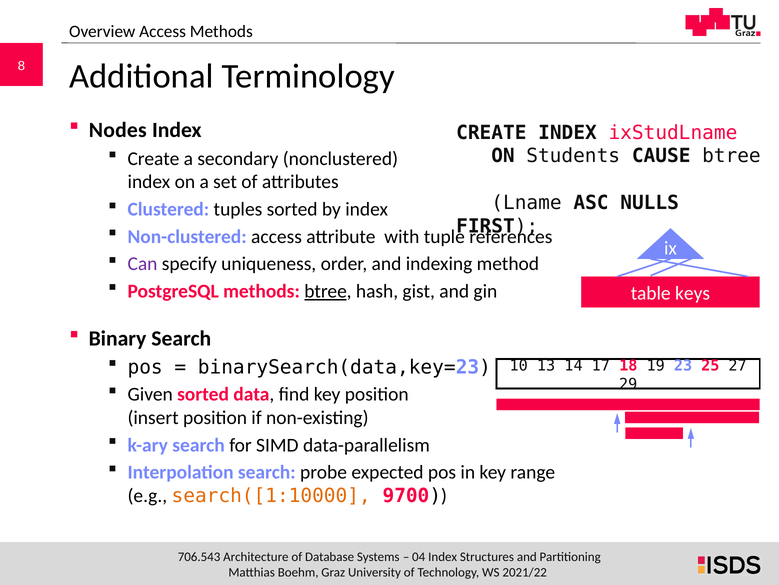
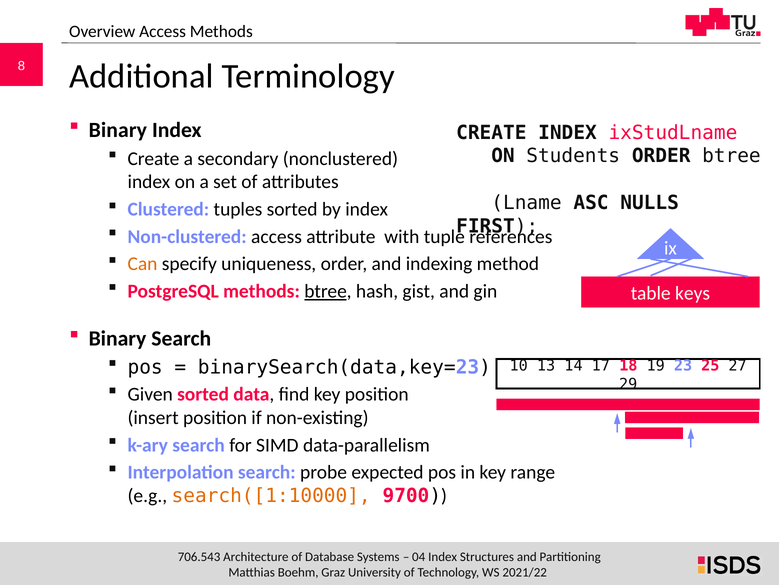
Nodes at (118, 130): Nodes -> Binary
Students CAUSE: CAUSE -> ORDER
Can colour: purple -> orange
